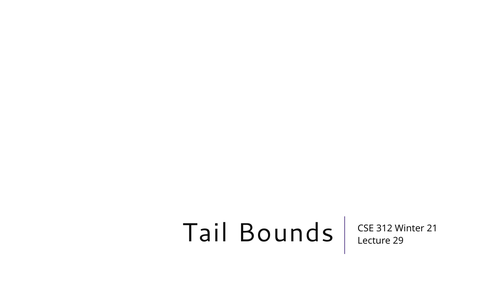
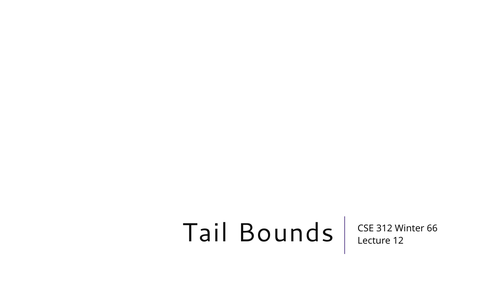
21: 21 -> 66
29: 29 -> 12
